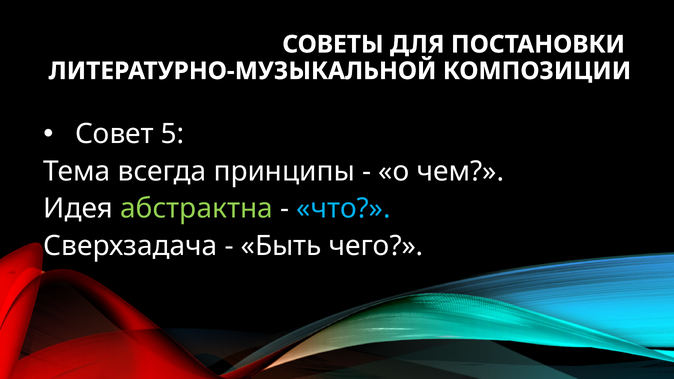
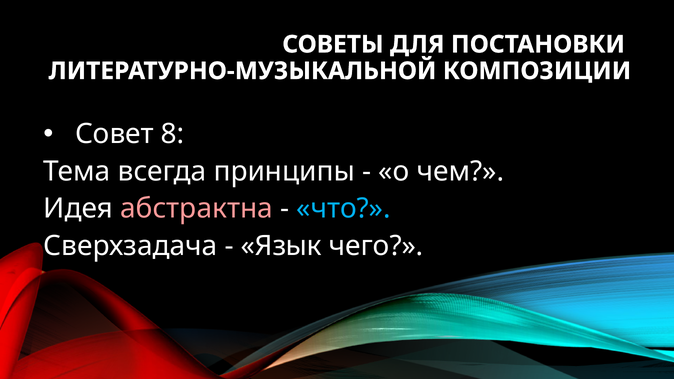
5: 5 -> 8
абстрактна colour: light green -> pink
Быть: Быть -> Язык
